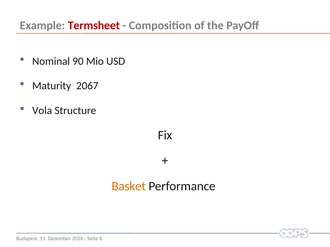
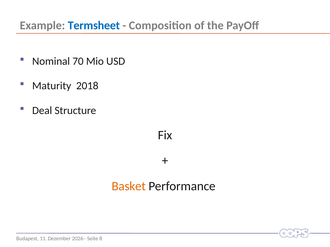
Termsheet colour: red -> blue
90: 90 -> 70
2067: 2067 -> 2018
Vola: Vola -> Deal
